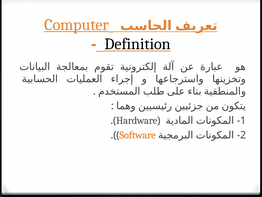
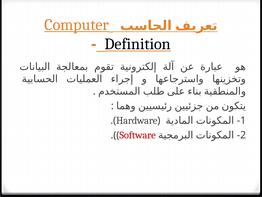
Software colour: orange -> red
